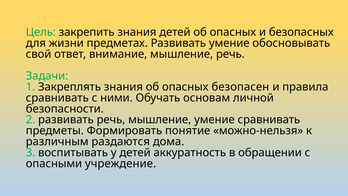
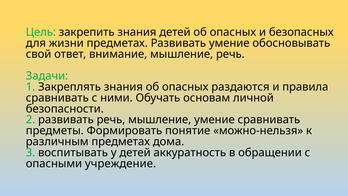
безопасен: безопасен -> раздаются
различным раздаются: раздаются -> предметах
